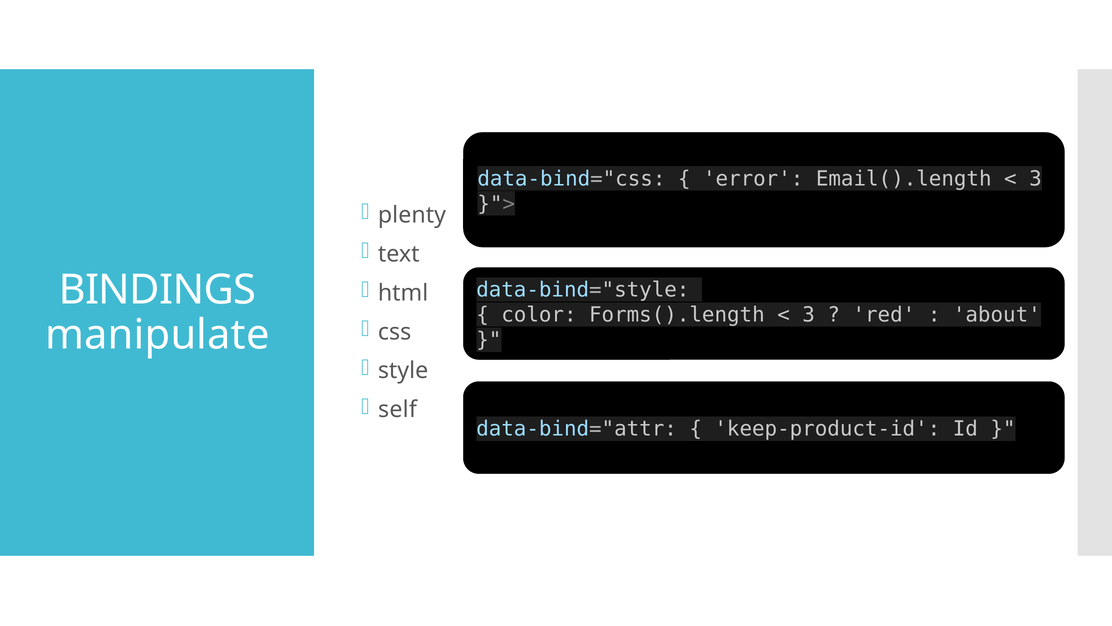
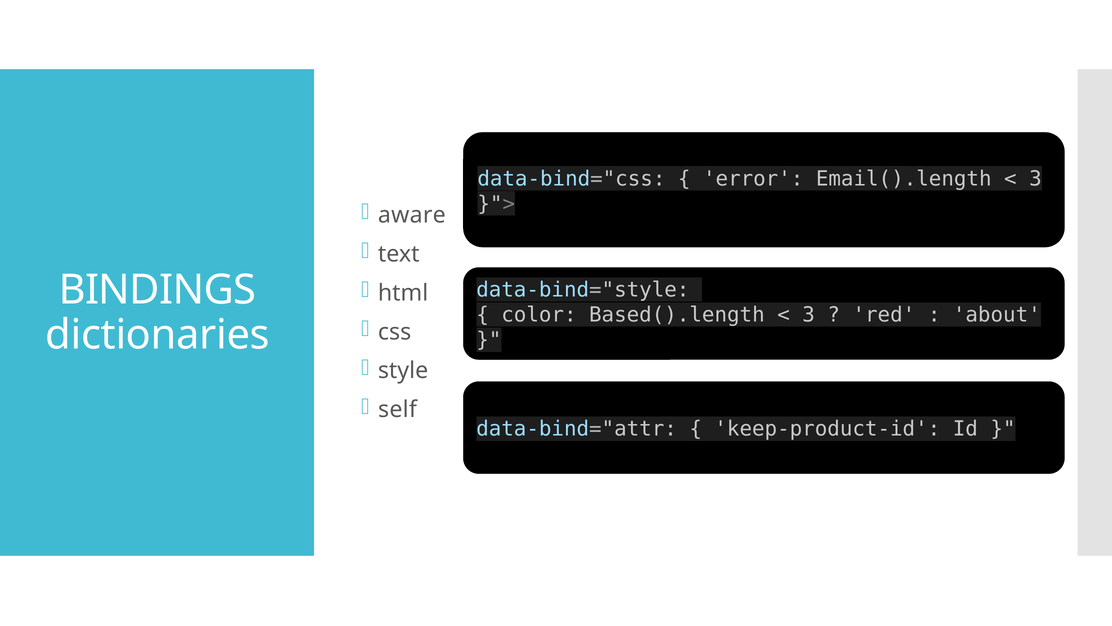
plenty: plenty -> aware
Forms().length: Forms().length -> Based().length
manipulate: manipulate -> dictionaries
